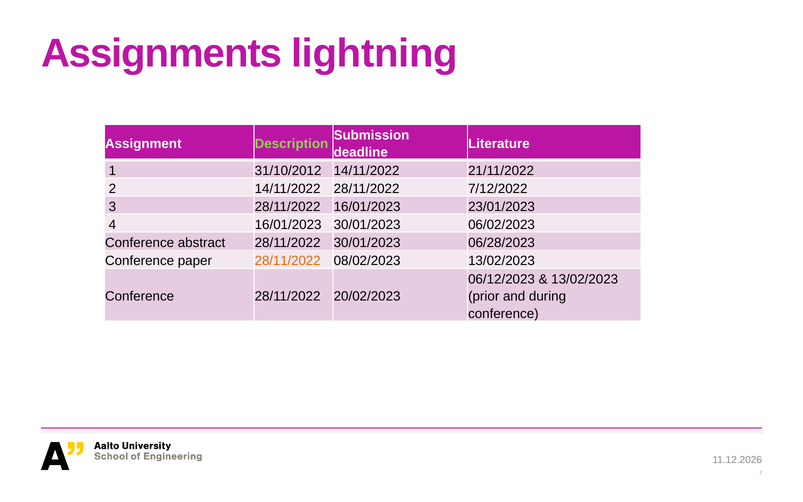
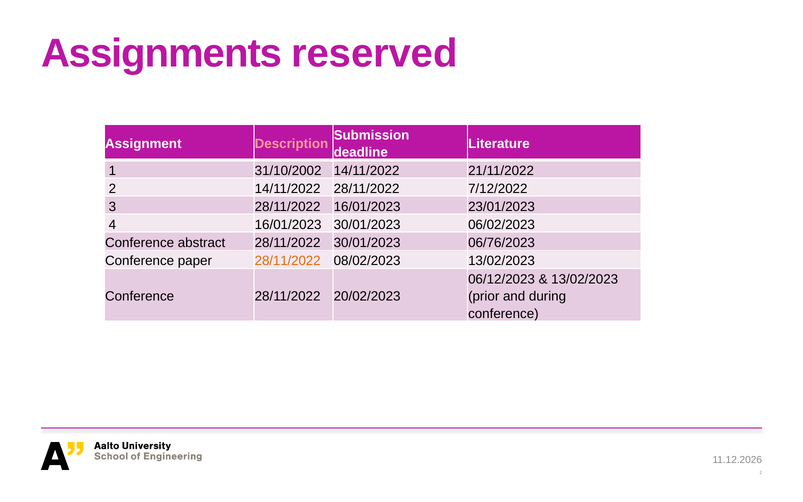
lightning: lightning -> reserved
Description colour: light green -> pink
31/10/2012: 31/10/2012 -> 31/10/2002
06/28/2023: 06/28/2023 -> 06/76/2023
